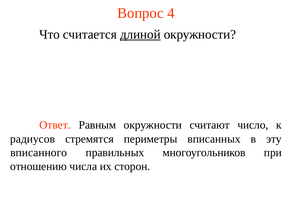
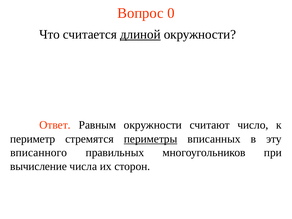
4: 4 -> 0
радиусов: радиусов -> периметр
периметры underline: none -> present
отношению: отношению -> вычисление
